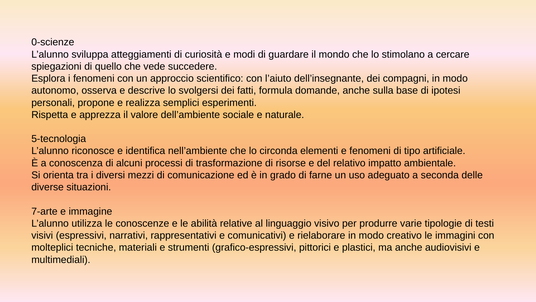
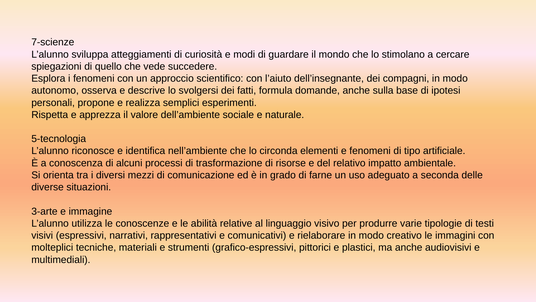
0-scienze: 0-scienze -> 7-scienze
7-arte: 7-arte -> 3-arte
